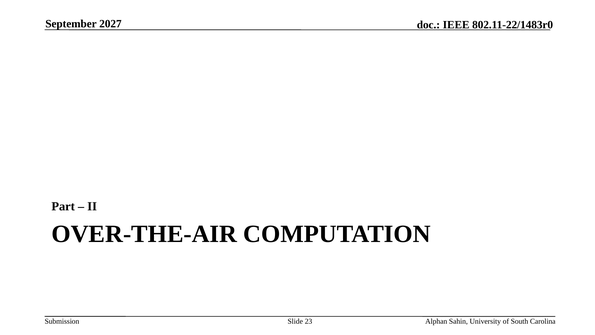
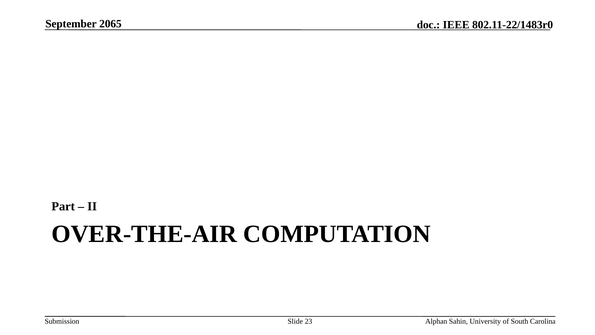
2027: 2027 -> 2065
